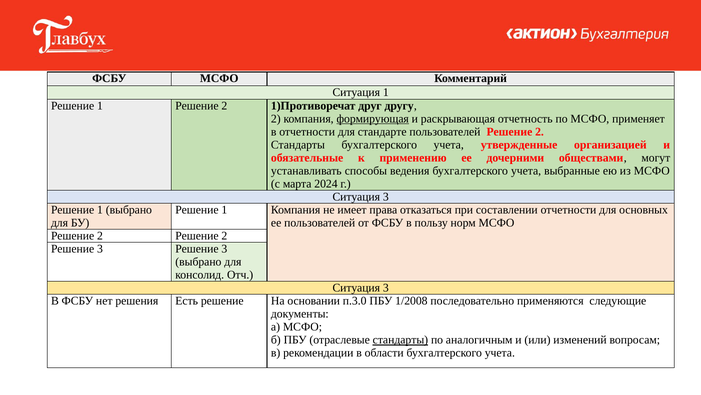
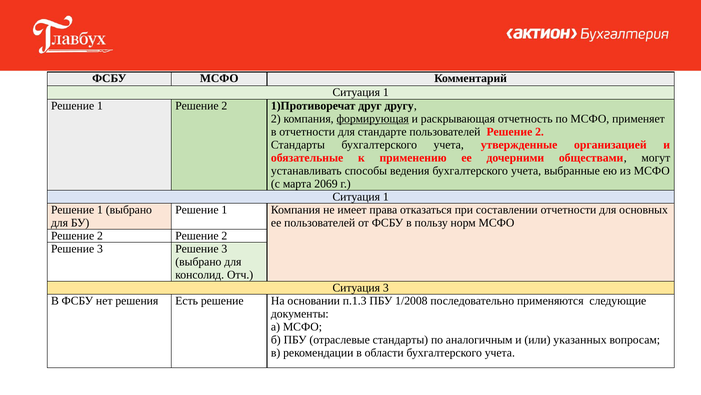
2024: 2024 -> 2069
3 at (386, 196): 3 -> 1
п.3.0: п.3.0 -> п.1.3
стандарты at (400, 339) underline: present -> none
изменений: изменений -> указанных
